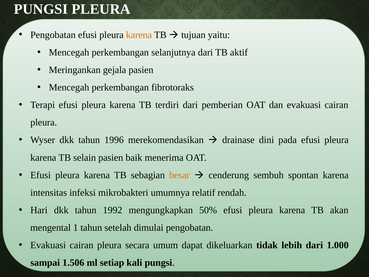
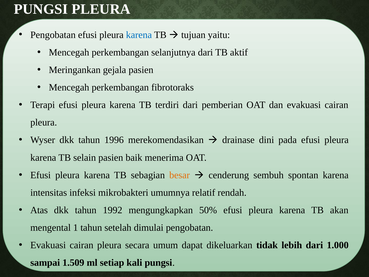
karena at (139, 35) colour: orange -> blue
Hari: Hari -> Atas
1.506: 1.506 -> 1.509
